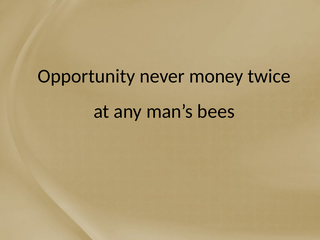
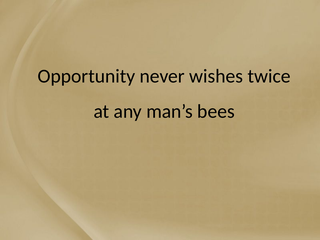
money: money -> wishes
